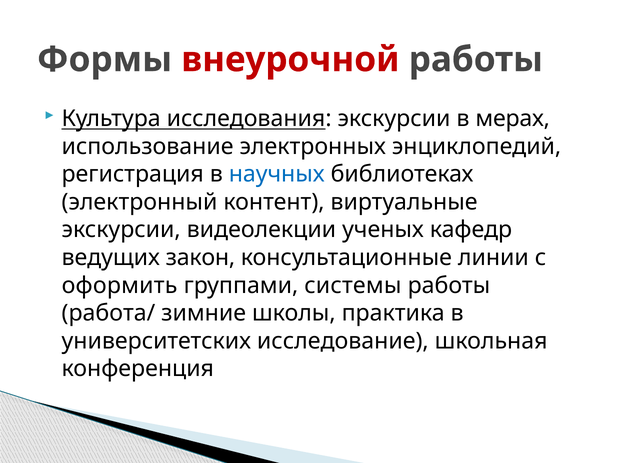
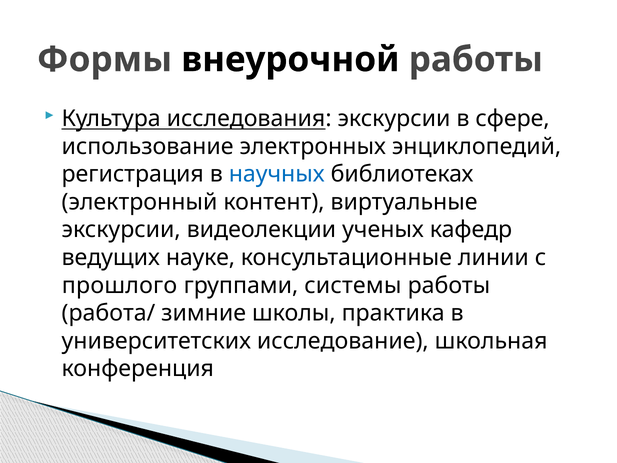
внеурочной colour: red -> black
мерах: мерах -> сфере
закон: закон -> науке
оформить: оформить -> прошлого
